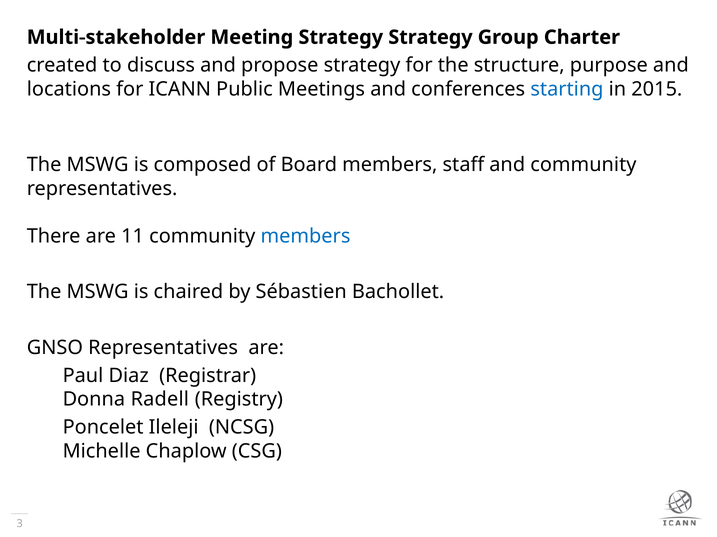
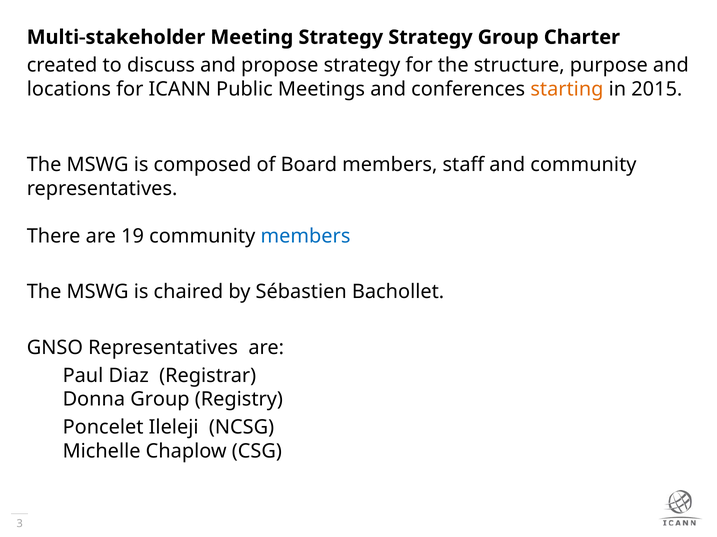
starting colour: blue -> orange
11: 11 -> 19
Donna Radell: Radell -> Group
